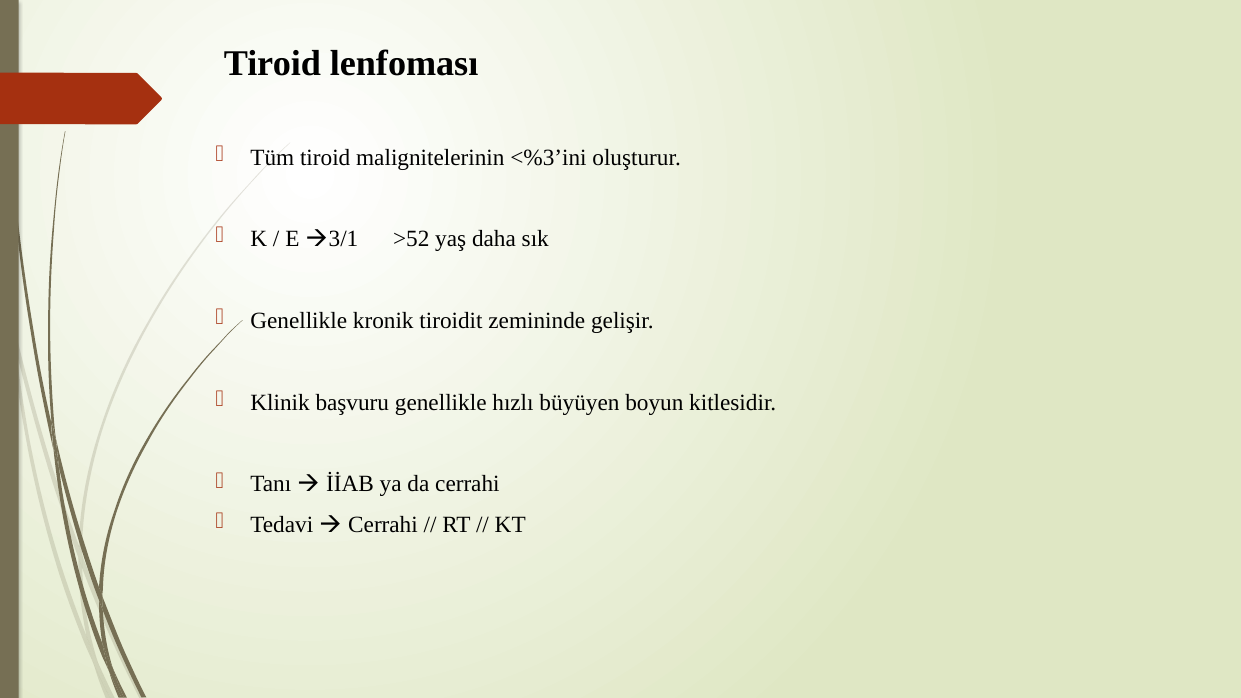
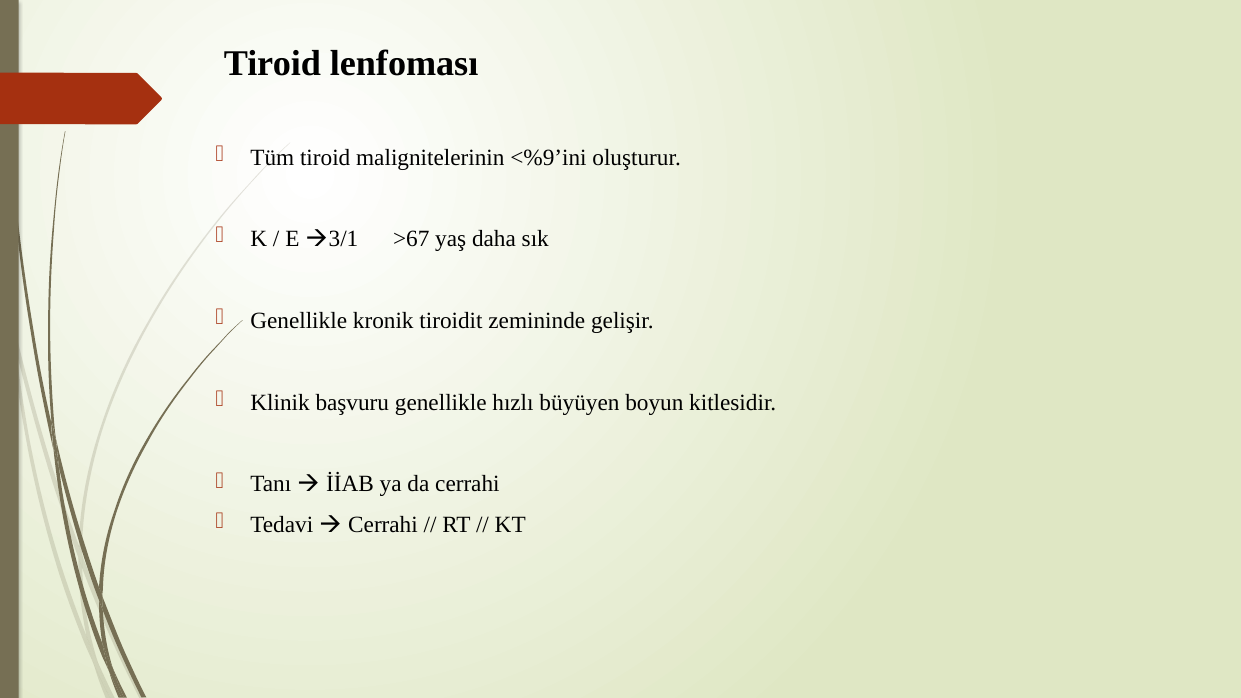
<%3’ini: <%3’ini -> <%9’ini
>52: >52 -> >67
